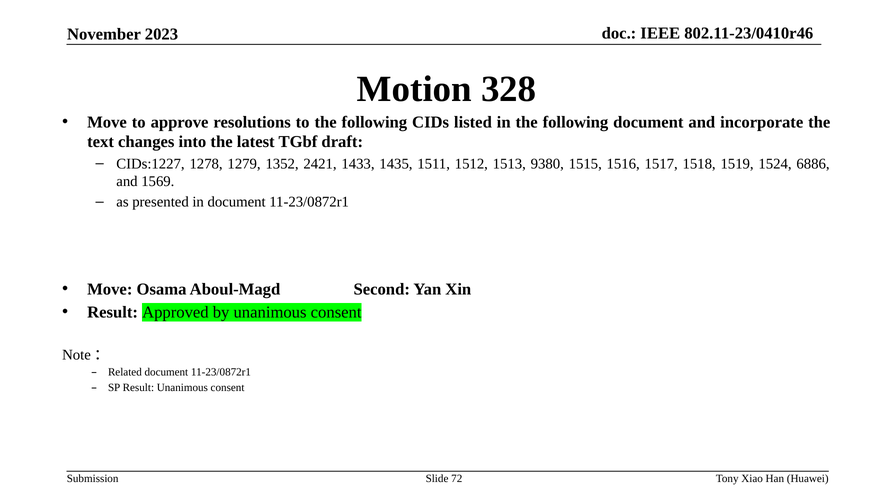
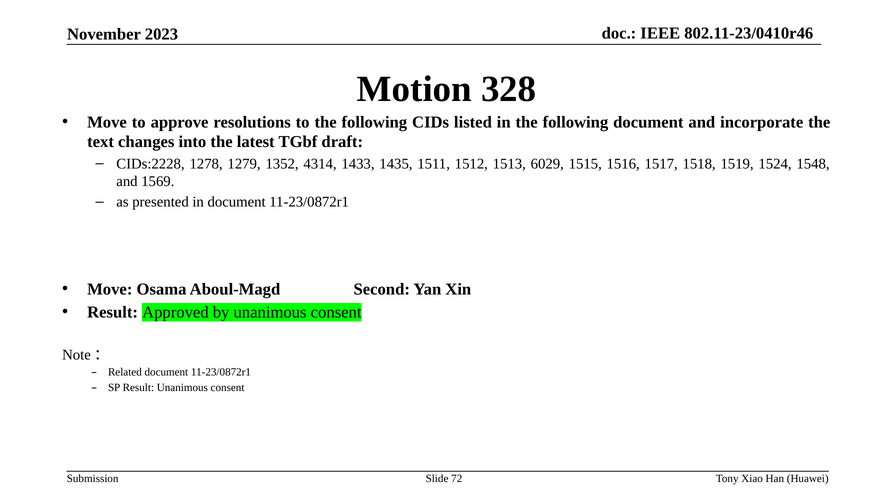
CIDs:1227: CIDs:1227 -> CIDs:2228
2421: 2421 -> 4314
9380: 9380 -> 6029
6886: 6886 -> 1548
